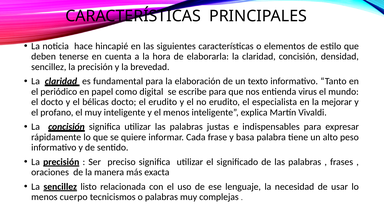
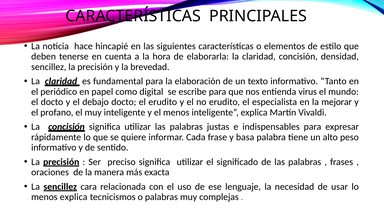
bélicas: bélicas -> debajo
listo: listo -> cara
menos cuerpo: cuerpo -> explica
